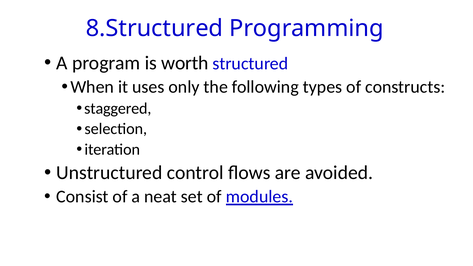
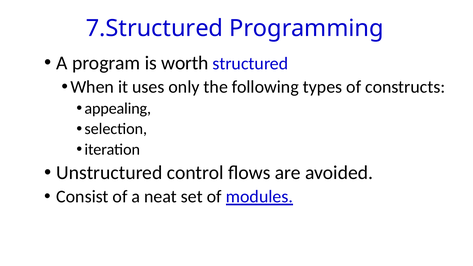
8.Structured: 8.Structured -> 7.Structured
staggered: staggered -> appealing
